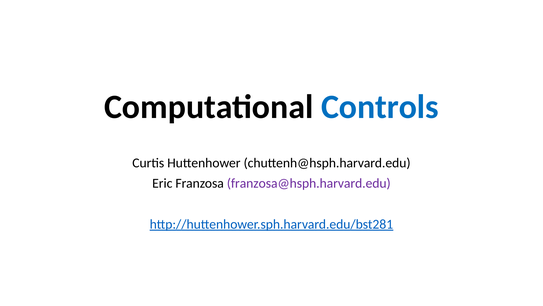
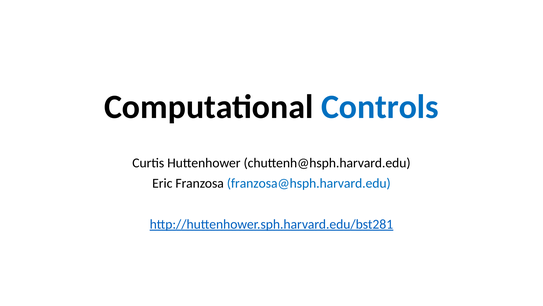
franzosa@hsph.harvard.edu colour: purple -> blue
